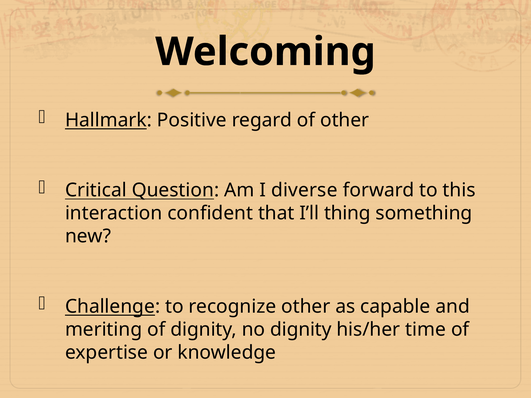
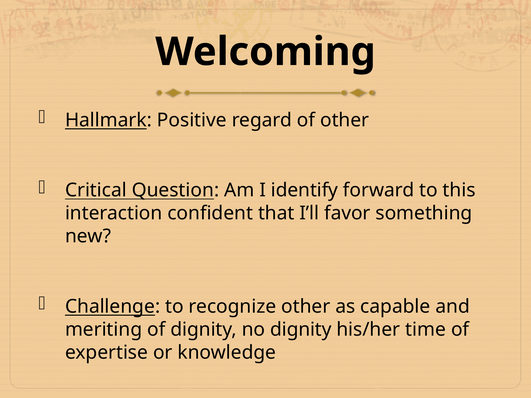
diverse: diverse -> identify
thing: thing -> favor
